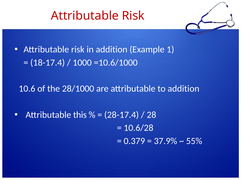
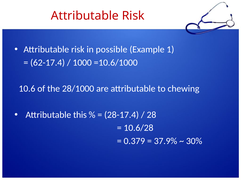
in addition: addition -> possible
18-17.4: 18-17.4 -> 62-17.4
to addition: addition -> chewing
55%: 55% -> 30%
